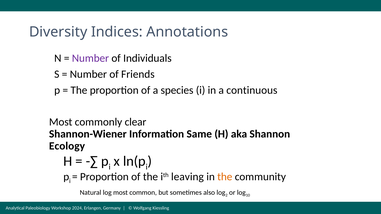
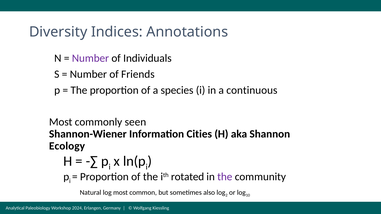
clear: clear -> seen
Same: Same -> Cities
leaving: leaving -> rotated
the at (225, 177) colour: orange -> purple
